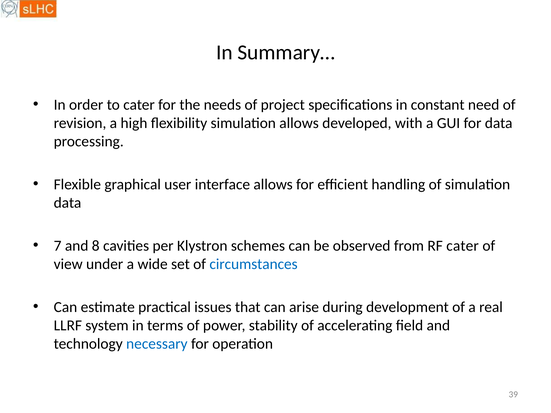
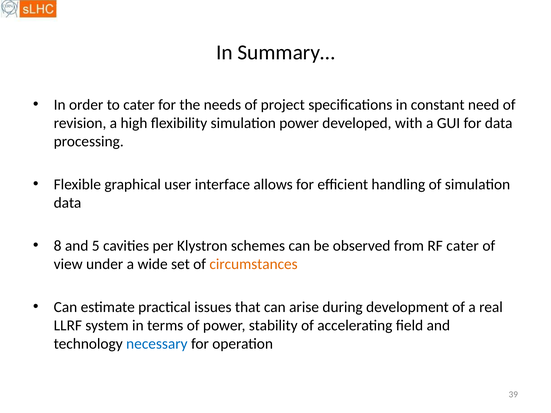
simulation allows: allows -> power
7: 7 -> 8
8: 8 -> 5
circumstances colour: blue -> orange
